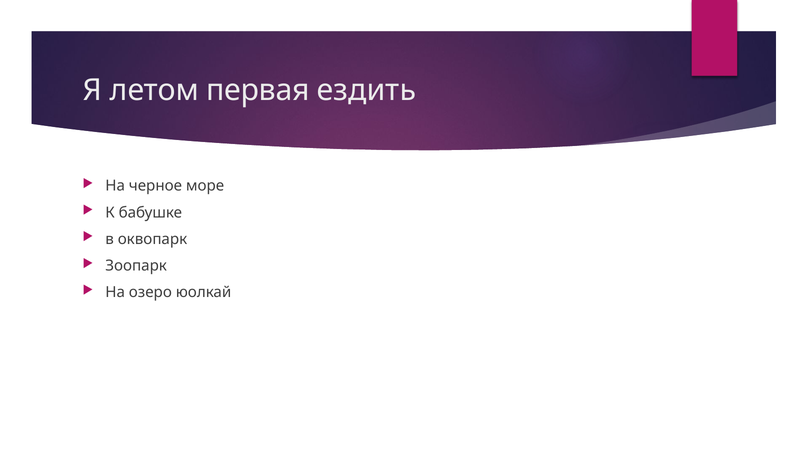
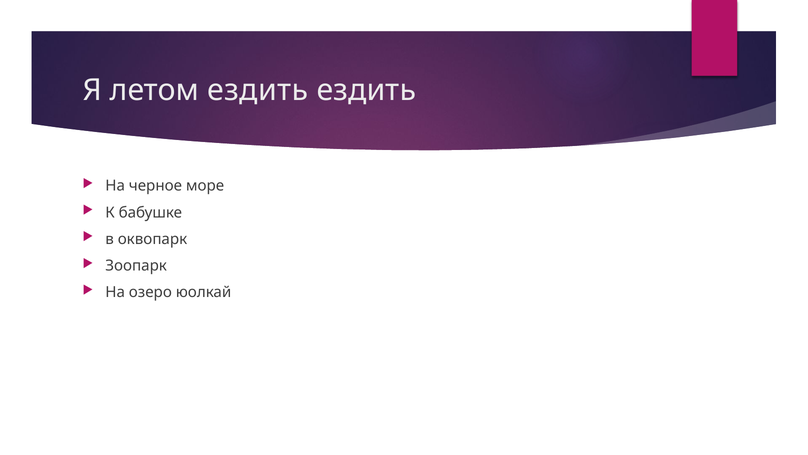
летом первая: первая -> ездить
